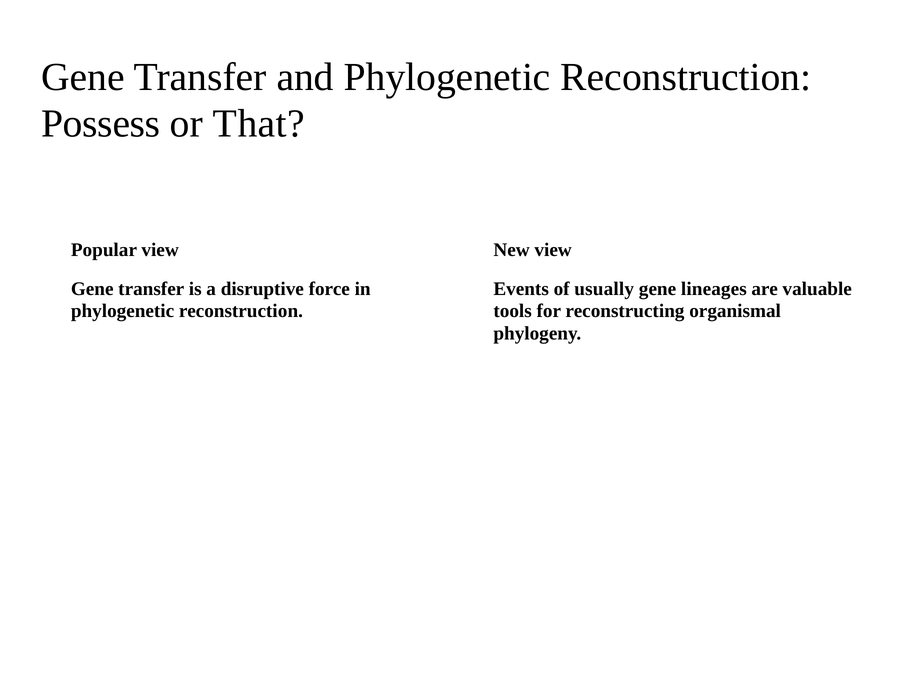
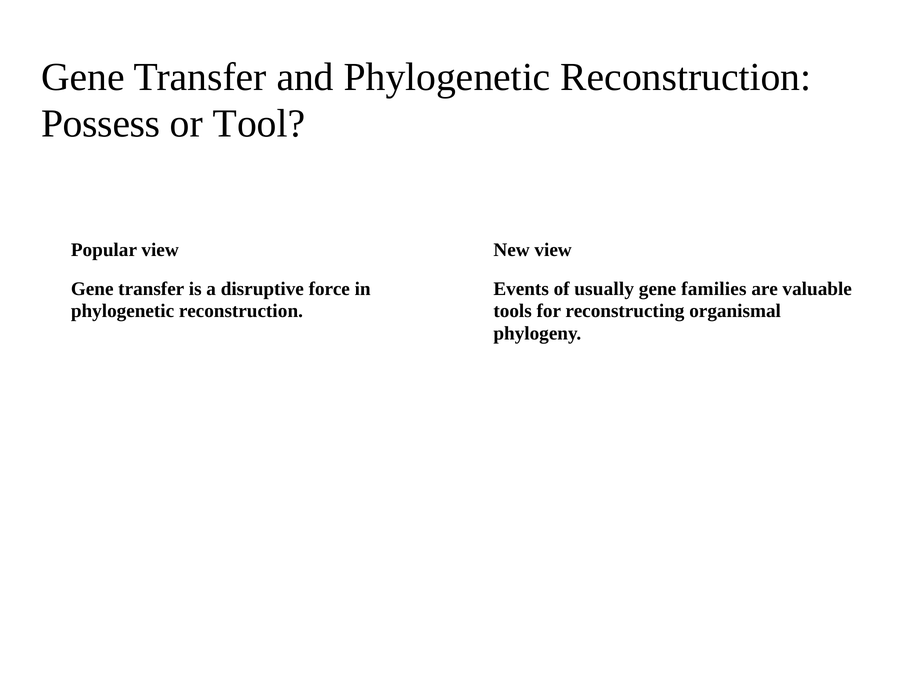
That: That -> Tool
lineages: lineages -> families
